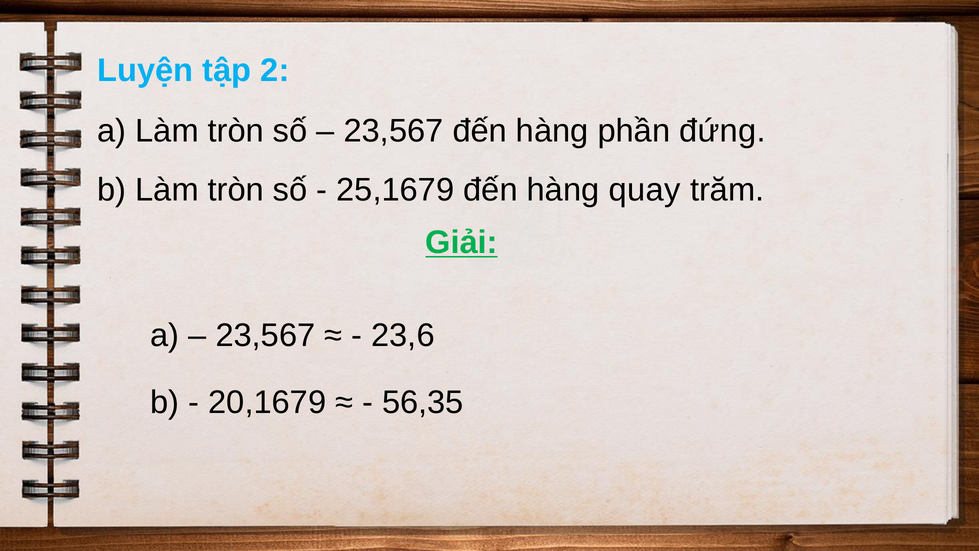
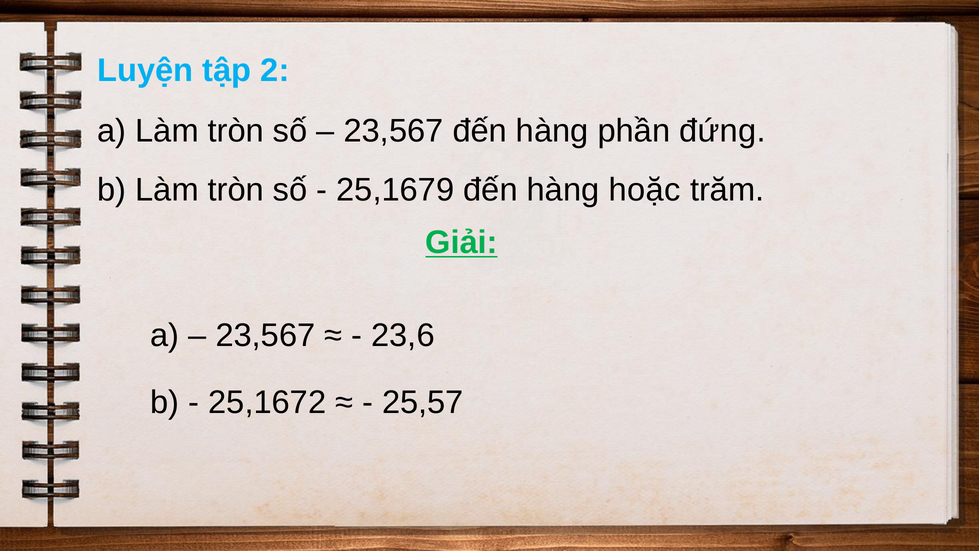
quay: quay -> hoặc
20,1679: 20,1679 -> 25,1672
56,35: 56,35 -> 25,57
